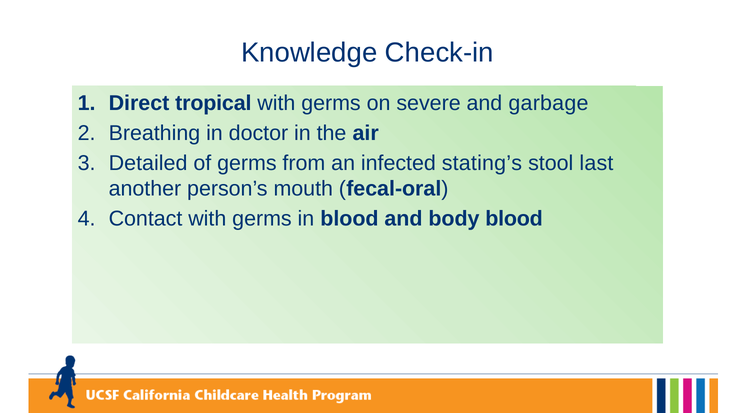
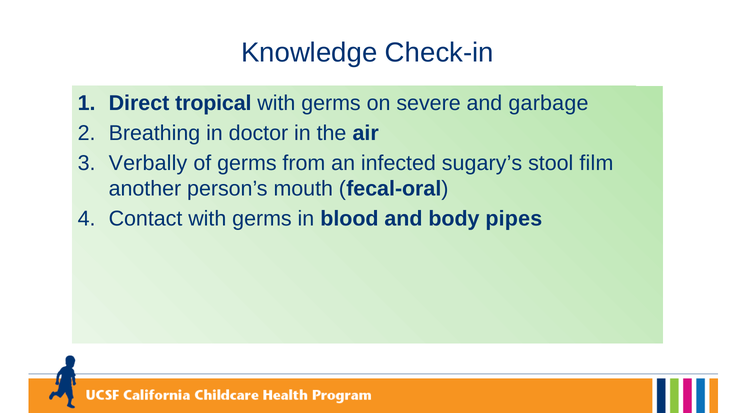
Detailed: Detailed -> Verbally
stating’s: stating’s -> sugary’s
last: last -> film
body blood: blood -> pipes
